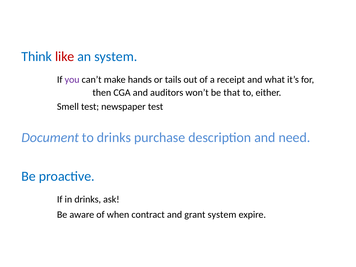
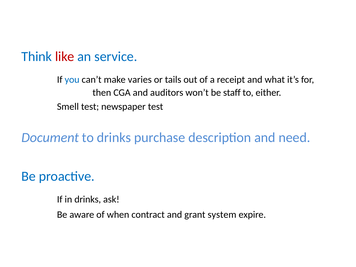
an system: system -> service
you colour: purple -> blue
hands: hands -> varies
that: that -> staff
